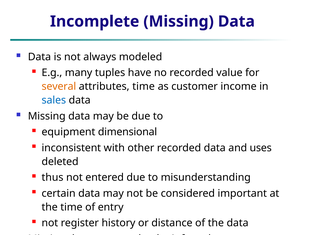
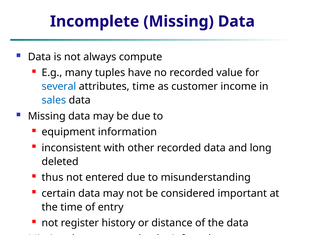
modeled: modeled -> compute
several colour: orange -> blue
dimensional: dimensional -> information
uses: uses -> long
